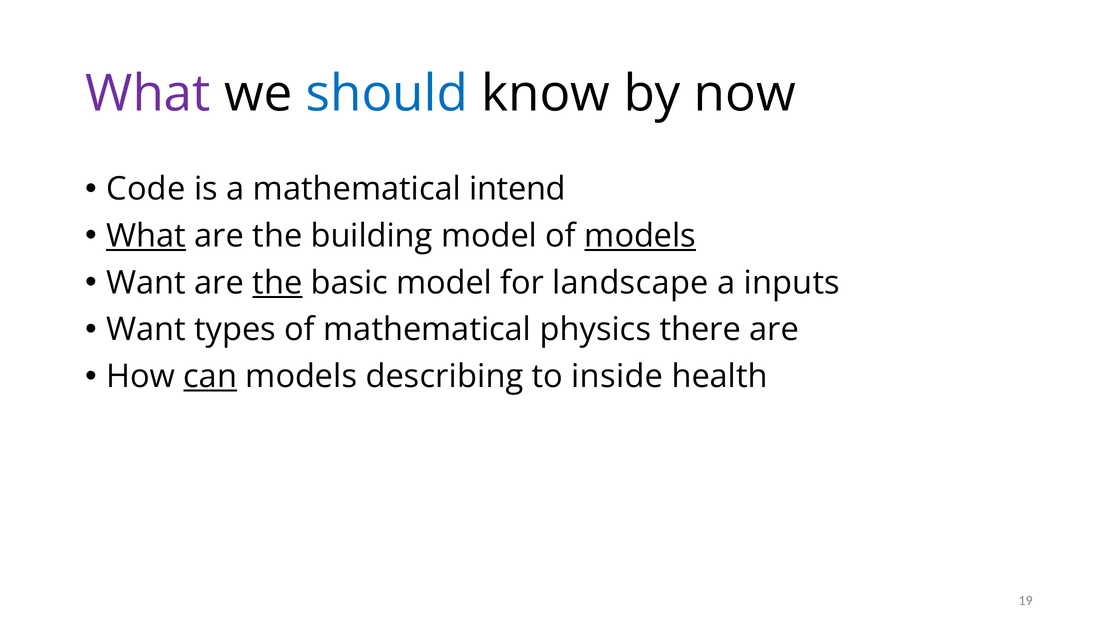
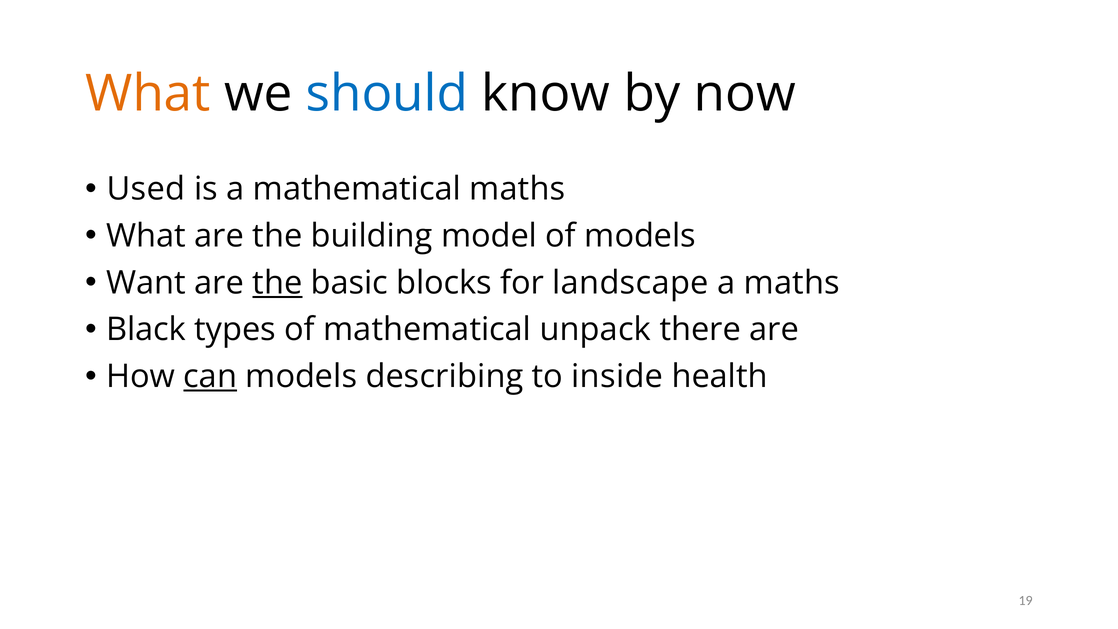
What at (148, 94) colour: purple -> orange
Code: Code -> Used
mathematical intend: intend -> maths
What at (146, 236) underline: present -> none
models at (640, 236) underline: present -> none
basic model: model -> blocks
a inputs: inputs -> maths
Want at (146, 330): Want -> Black
physics: physics -> unpack
